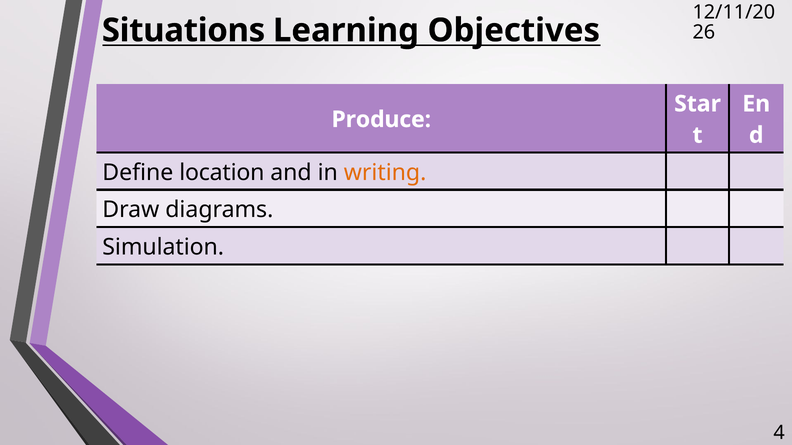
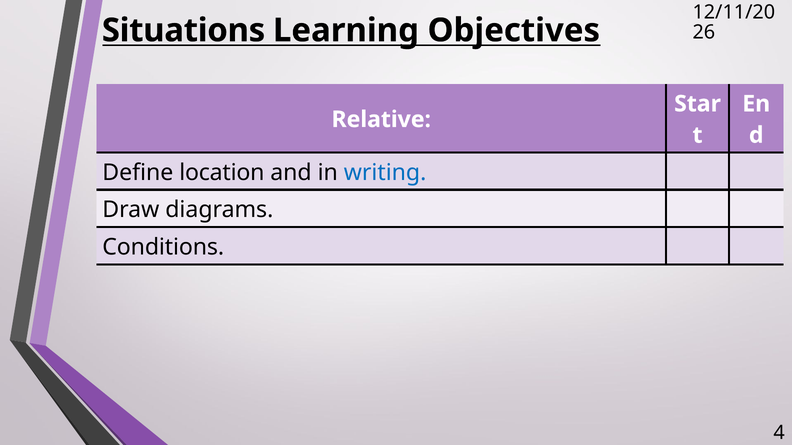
Produce: Produce -> Relative
writing colour: orange -> blue
Simulation: Simulation -> Conditions
